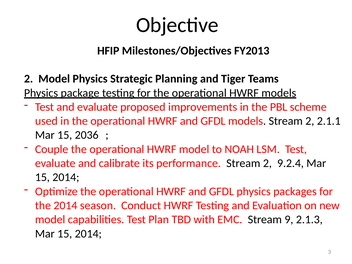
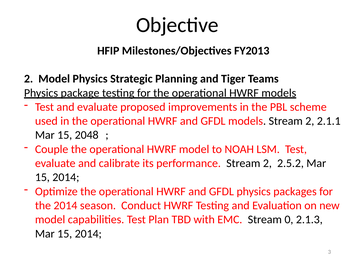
2036: 2036 -> 2048
9.2.4: 9.2.4 -> 2.5.2
9: 9 -> 0
